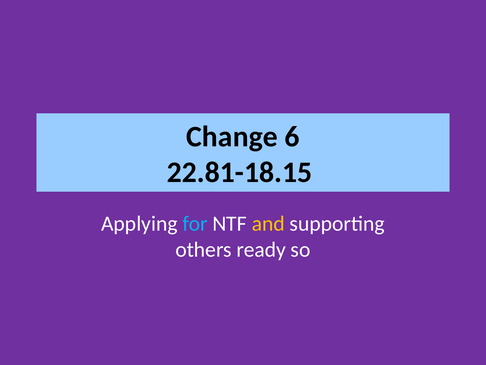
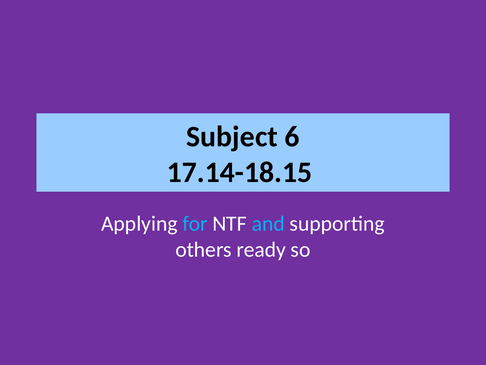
Change: Change -> Subject
22.81-18.15: 22.81-18.15 -> 17.14-18.15
and colour: yellow -> light blue
